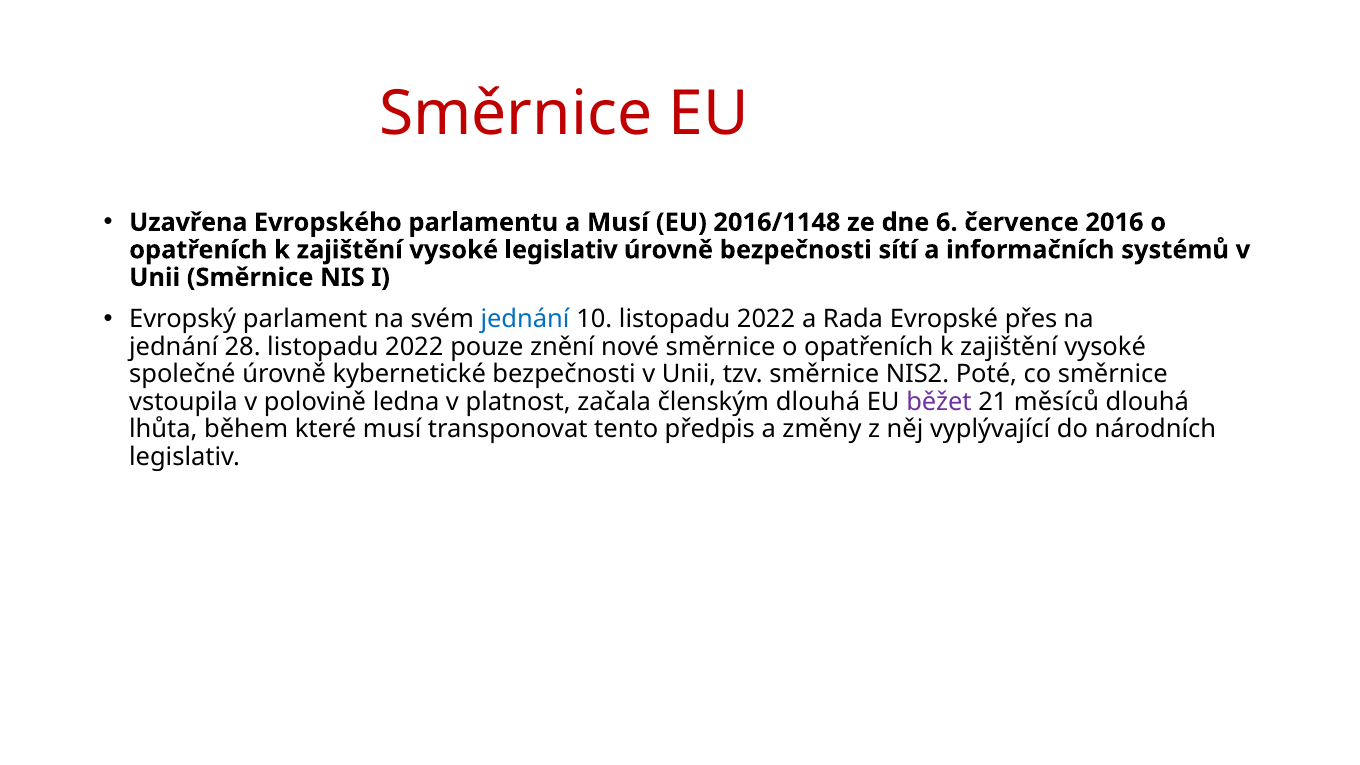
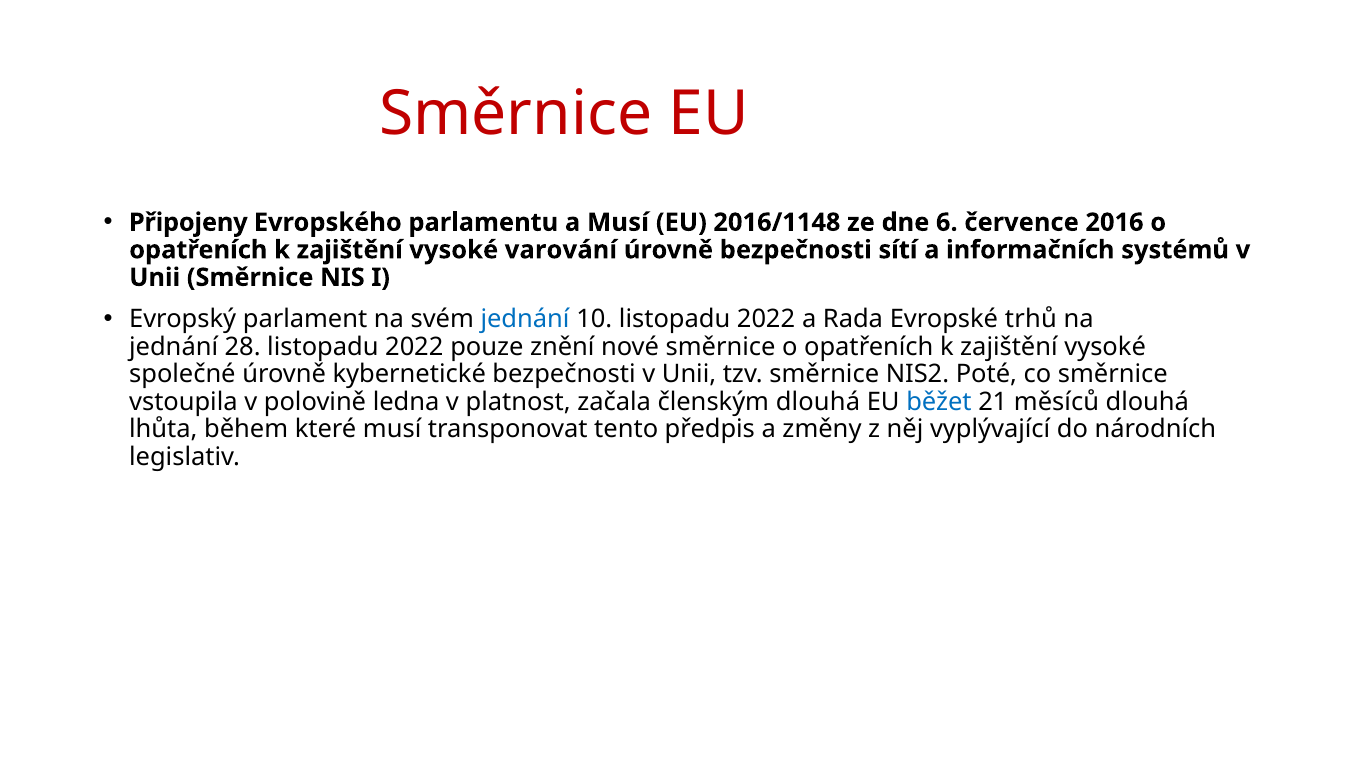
Uzavřena: Uzavřena -> Připojeny
vysoké legislativ: legislativ -> varování
přes: přes -> trhů
běžet colour: purple -> blue
